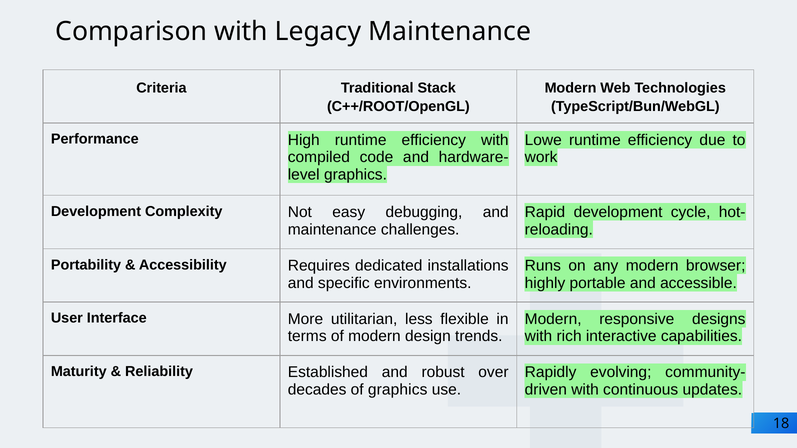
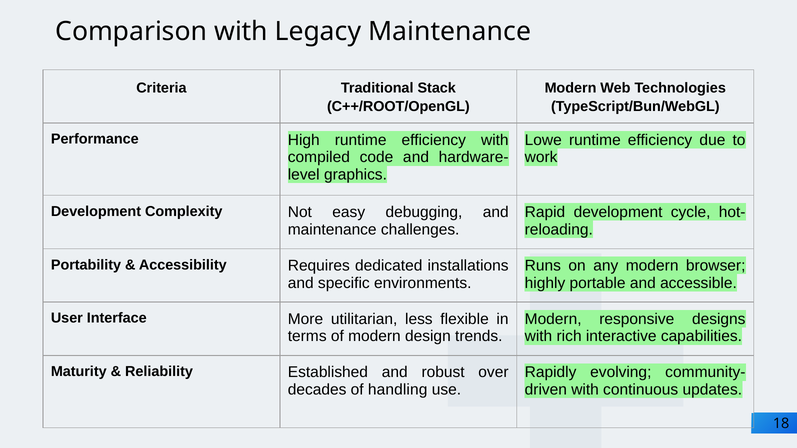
of graphics: graphics -> handling
